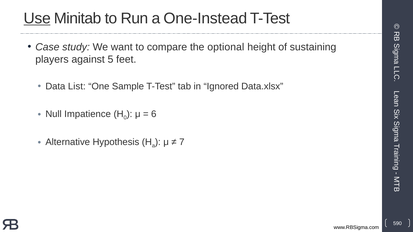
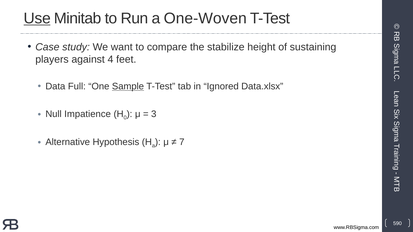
One-Instead: One-Instead -> One-Woven
optional: optional -> stabilize
5: 5 -> 4
List: List -> Full
Sample underline: none -> present
6: 6 -> 3
